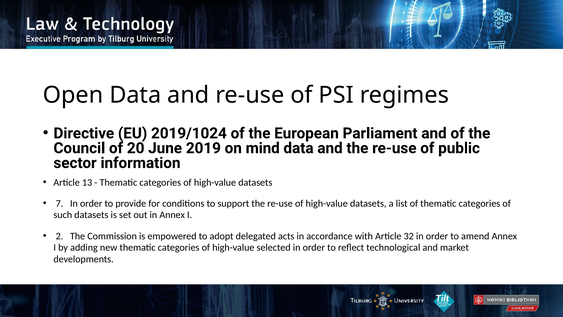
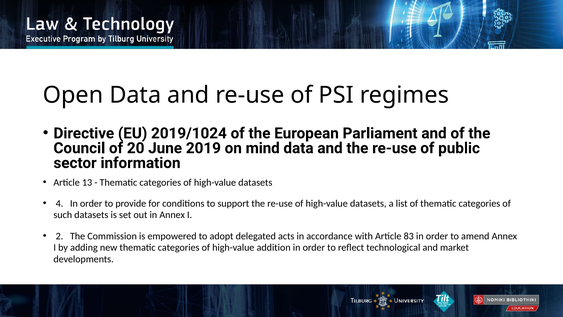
7: 7 -> 4
32: 32 -> 83
selected: selected -> addition
